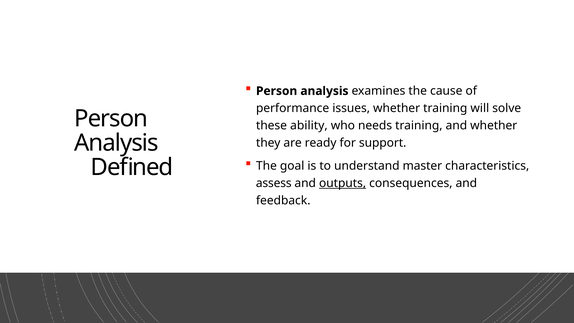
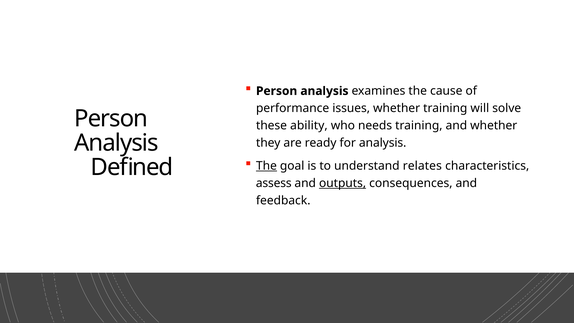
for support: support -> analysis
The at (266, 166) underline: none -> present
master: master -> relates
